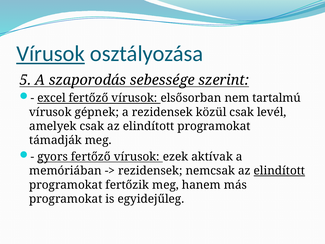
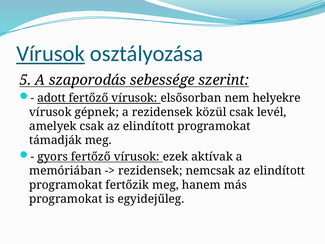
excel: excel -> adott
tartalmú: tartalmú -> helyekre
elindított at (279, 171) underline: present -> none
